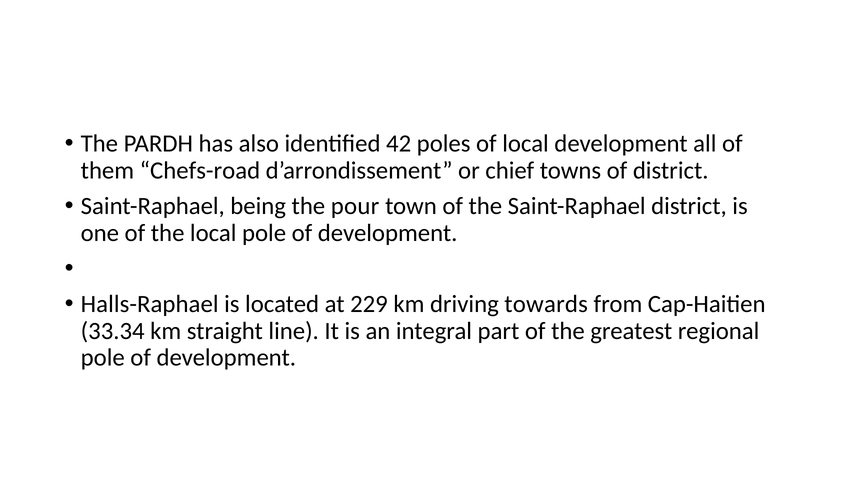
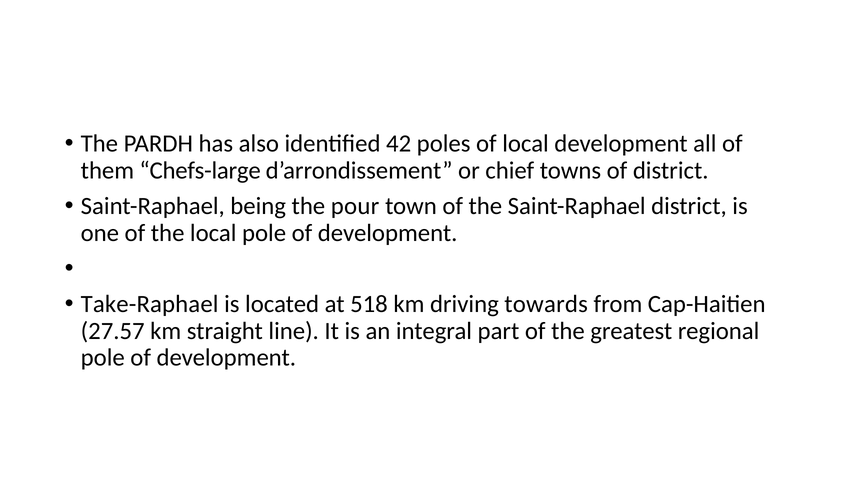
Chefs-road: Chefs-road -> Chefs-large
Halls-Raphael: Halls-Raphael -> Take-Raphael
229: 229 -> 518
33.34: 33.34 -> 27.57
